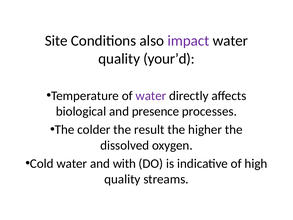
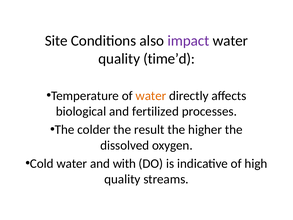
your’d: your’d -> time’d
water at (151, 96) colour: purple -> orange
presence: presence -> fertilized
